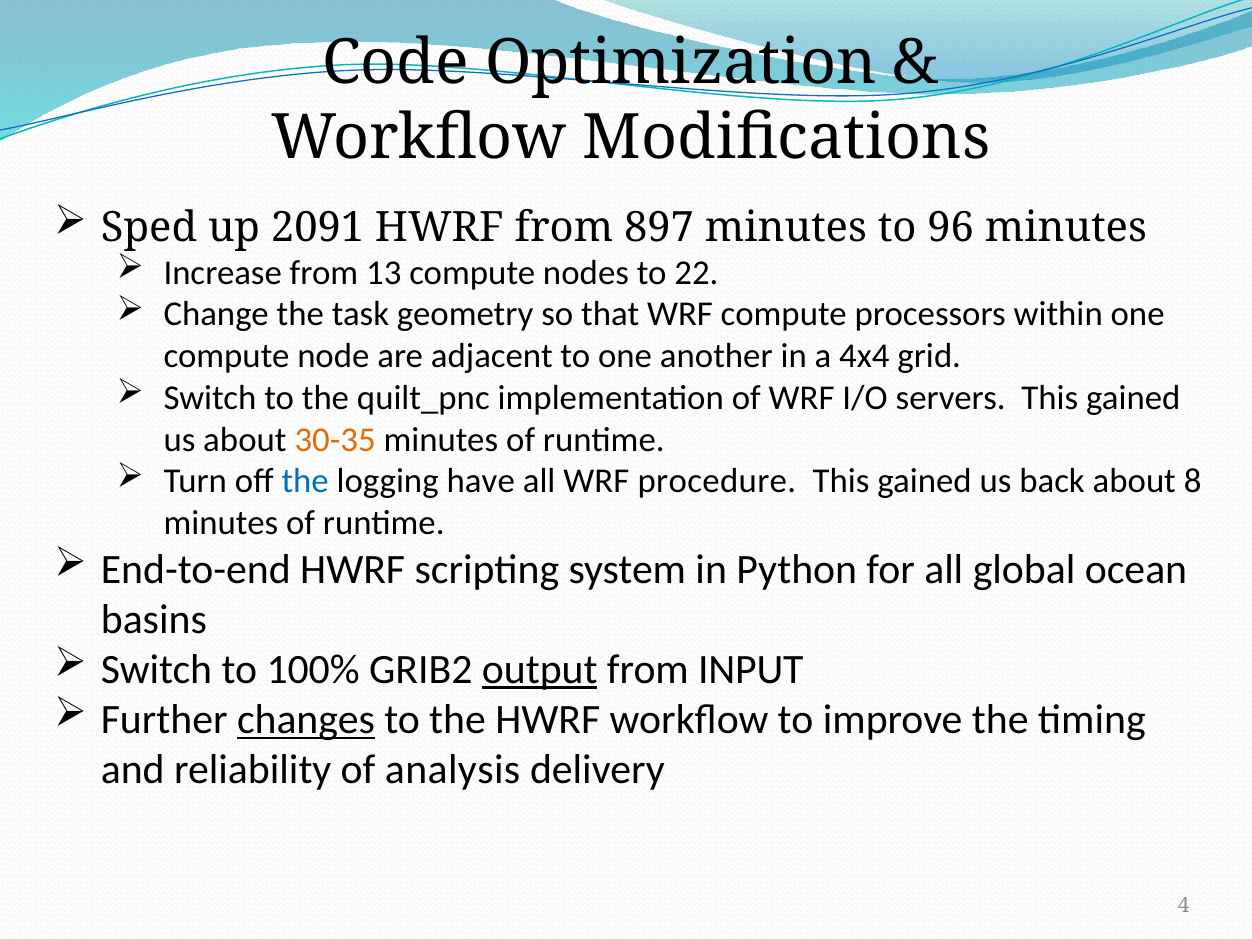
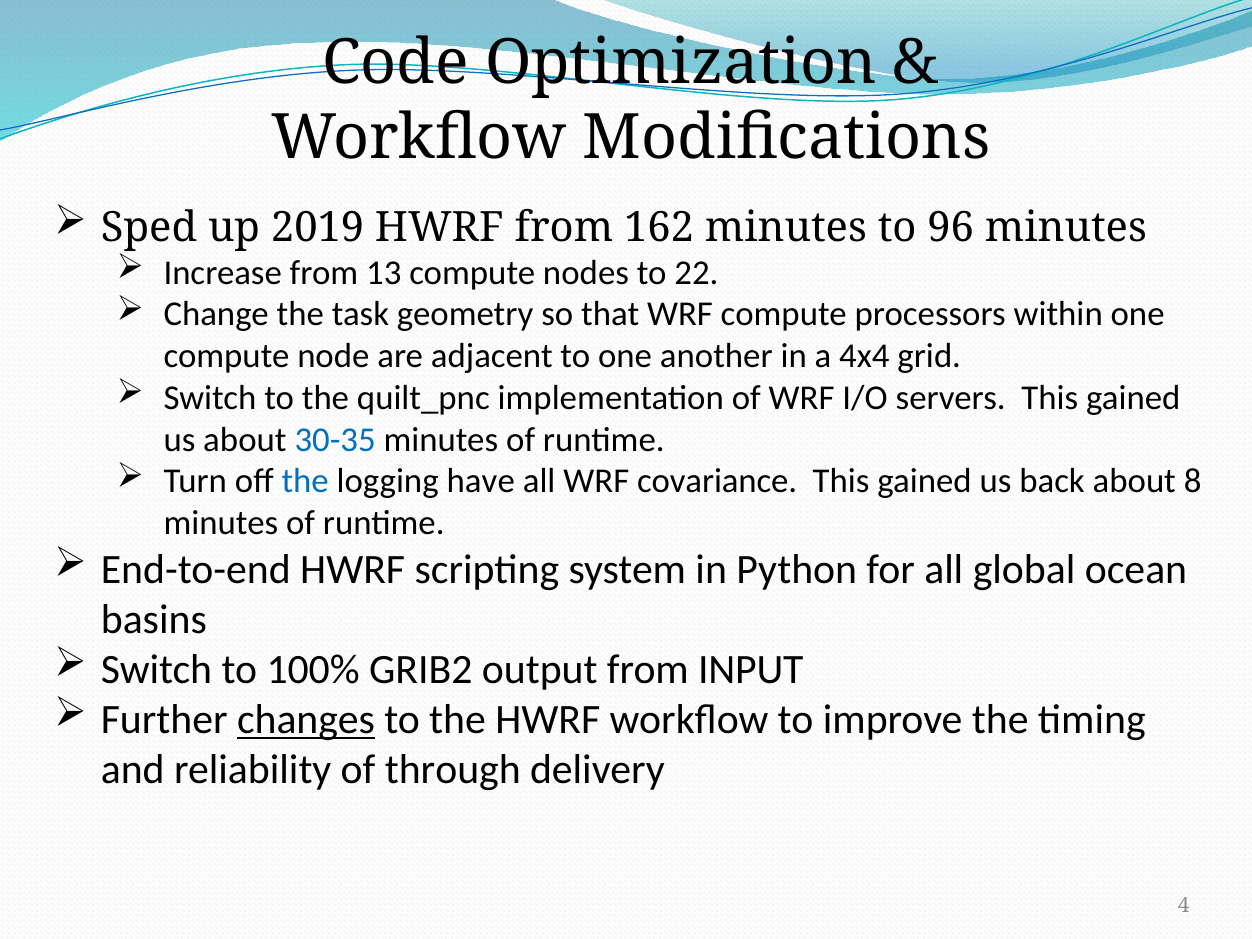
2091: 2091 -> 2019
897: 897 -> 162
30-35 colour: orange -> blue
procedure: procedure -> covariance
output underline: present -> none
analysis: analysis -> through
